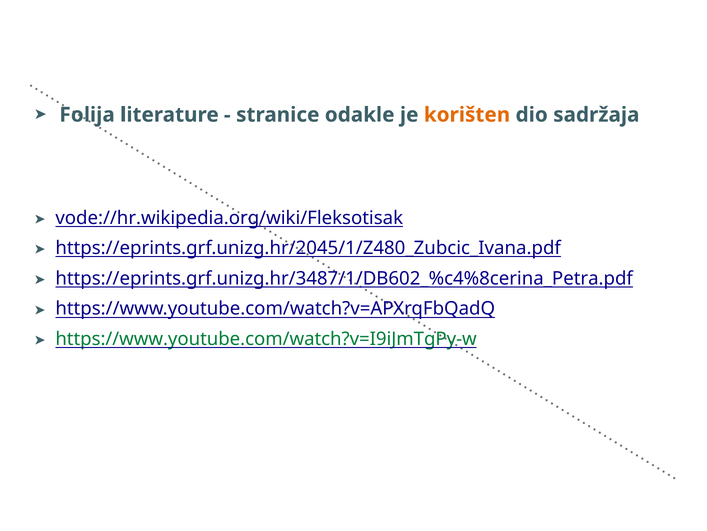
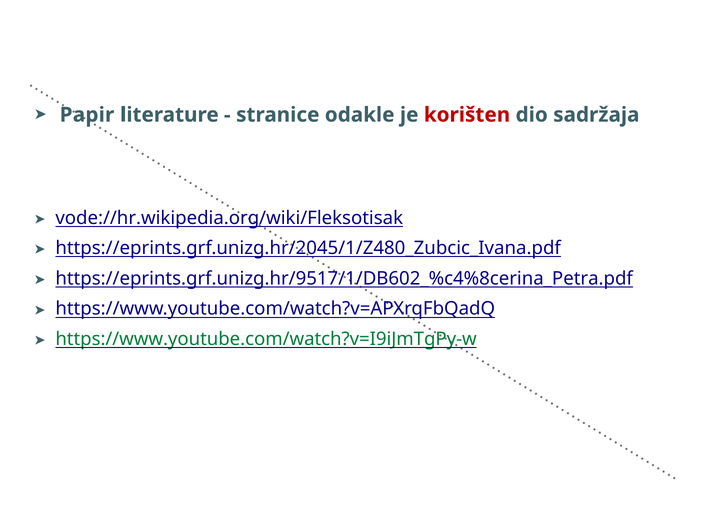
Folija: Folija -> Papir
korišten colour: orange -> red
https://eprints.grf.unizg.hr/3487/1/DB602_%c4%8cerina_Petra.pdf: https://eprints.grf.unizg.hr/3487/1/DB602_%c4%8cerina_Petra.pdf -> https://eprints.grf.unizg.hr/9517/1/DB602_%c4%8cerina_Petra.pdf
